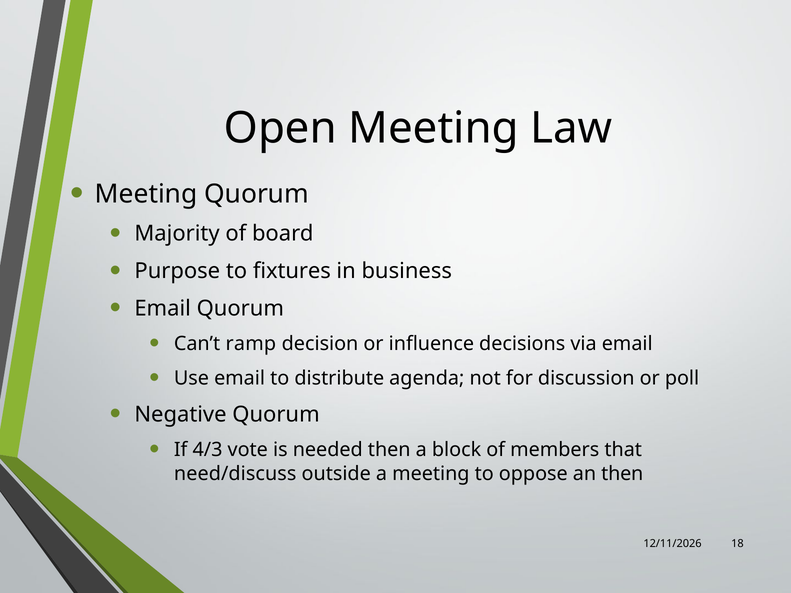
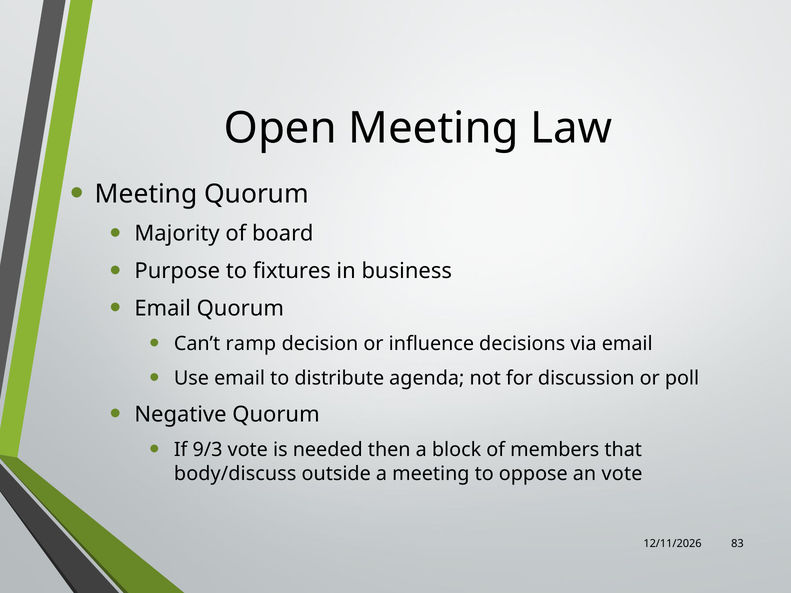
4/3: 4/3 -> 9/3
need/discuss: need/discuss -> body/discuss
an then: then -> vote
18: 18 -> 83
